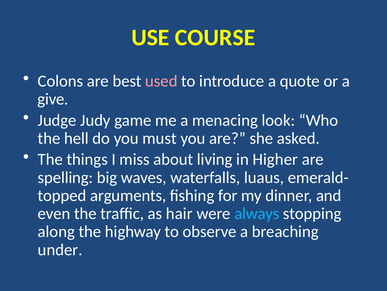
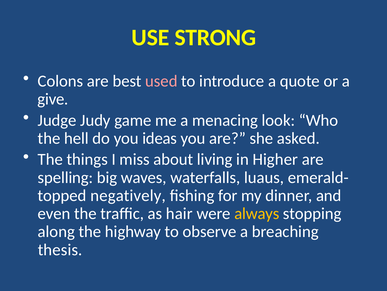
COURSE: COURSE -> STRONG
must: must -> ideas
arguments: arguments -> negatively
always colour: light blue -> yellow
under: under -> thesis
